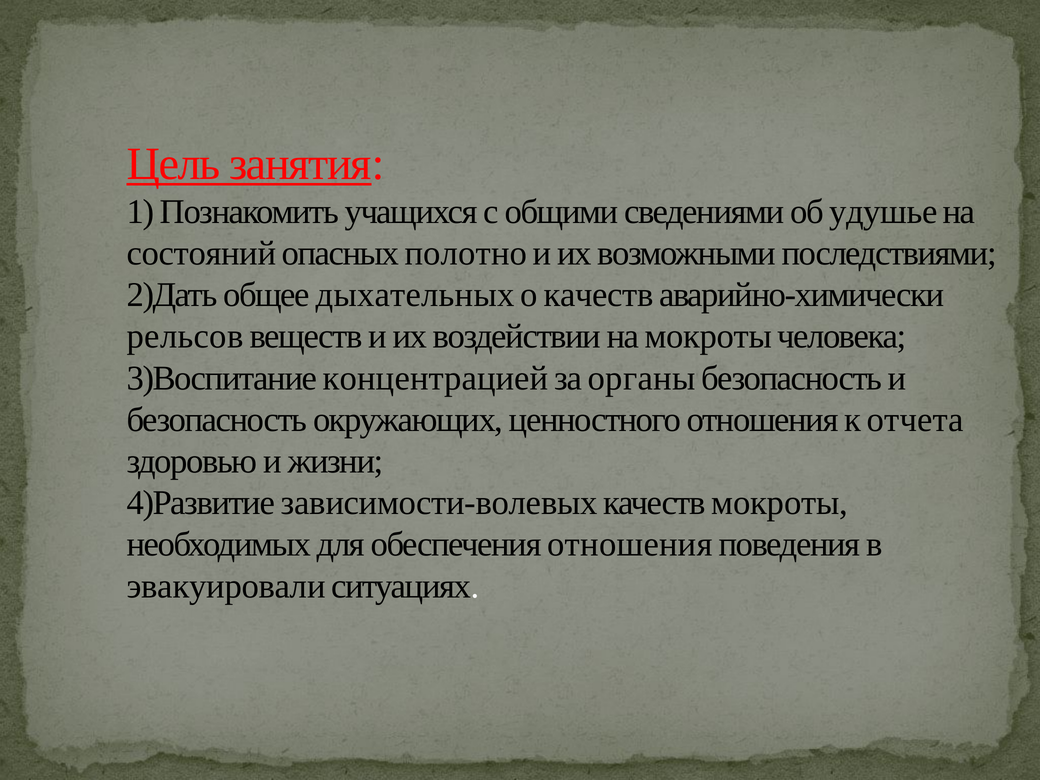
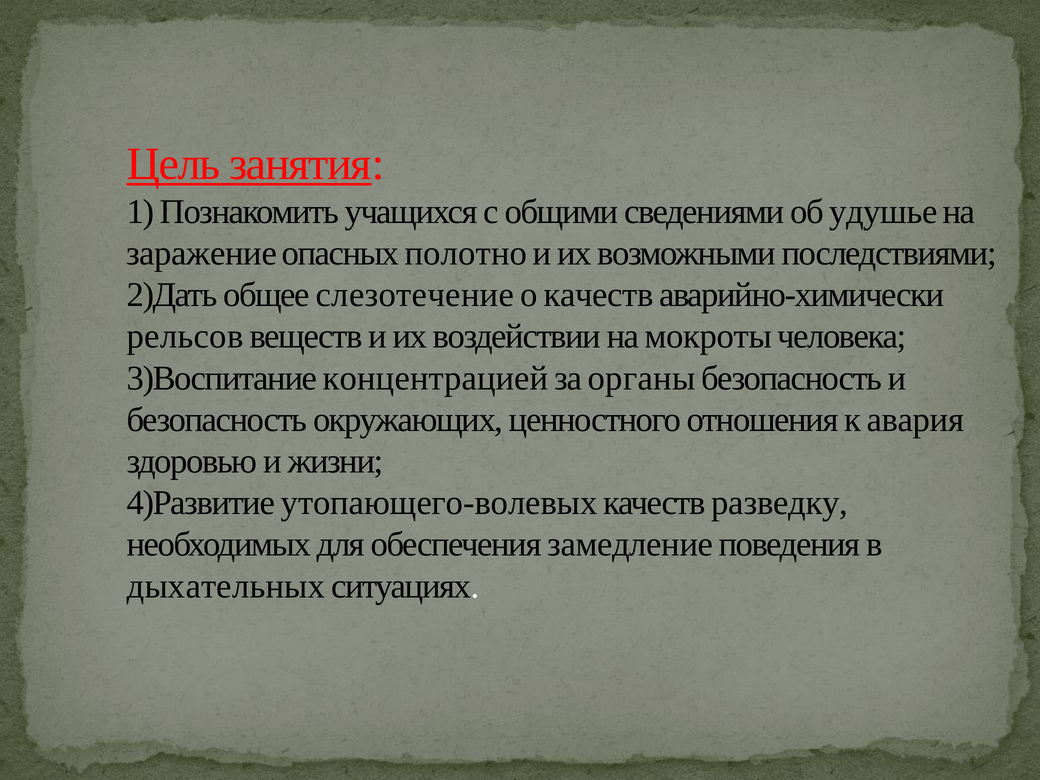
состояний: состояний -> заражение
дыхательных: дыхательных -> слезотечение
отчета: отчета -> авария
зависимости-волевых: зависимости-волевых -> утопающего-волевых
качеств мокроты: мокроты -> разведку
обеспечения отношения: отношения -> замедление
эвакуировали: эвакуировали -> дыхательных
